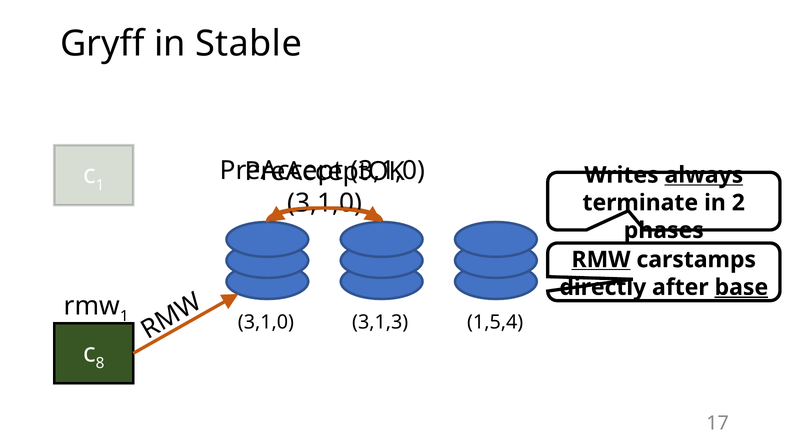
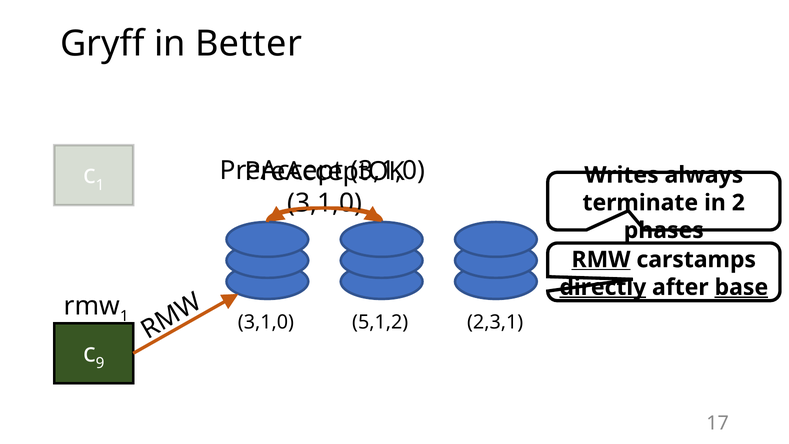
Stable: Stable -> Better
always underline: present -> none
directly underline: none -> present
3,1,3: 3,1,3 -> 5,1,2
1,5,4: 1,5,4 -> 2,3,1
8: 8 -> 9
